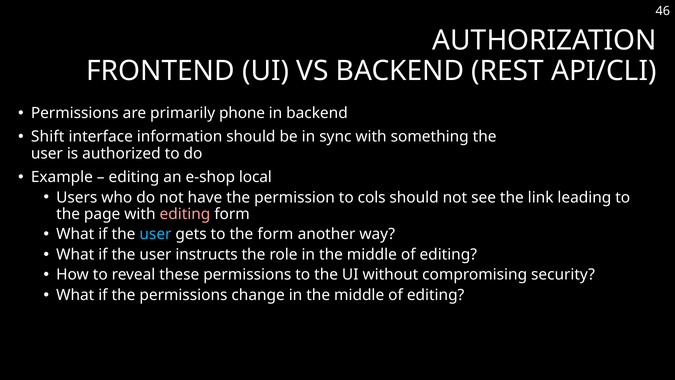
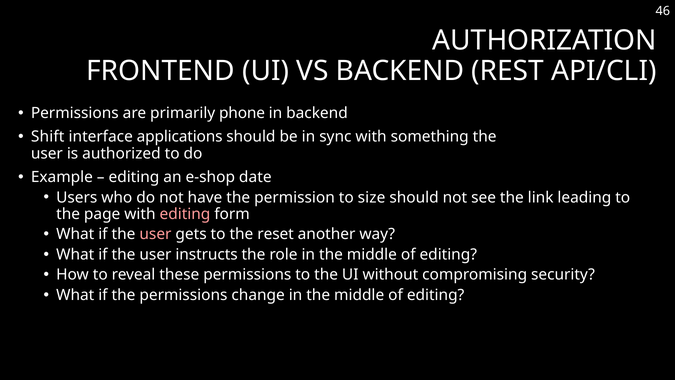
information: information -> applications
local: local -> date
cols: cols -> size
user at (155, 234) colour: light blue -> pink
the form: form -> reset
